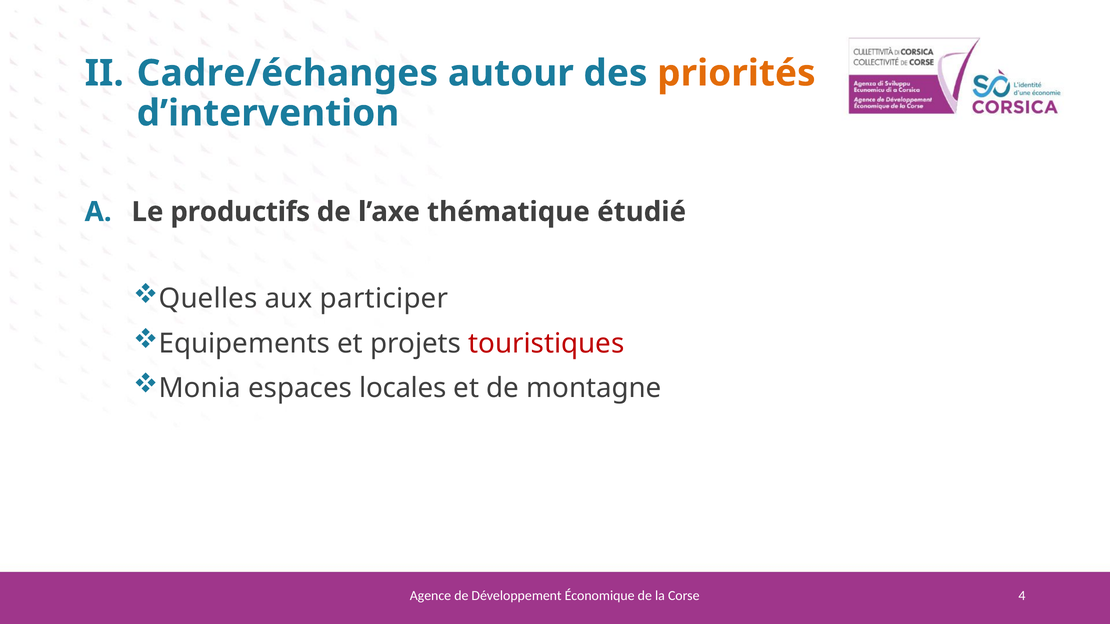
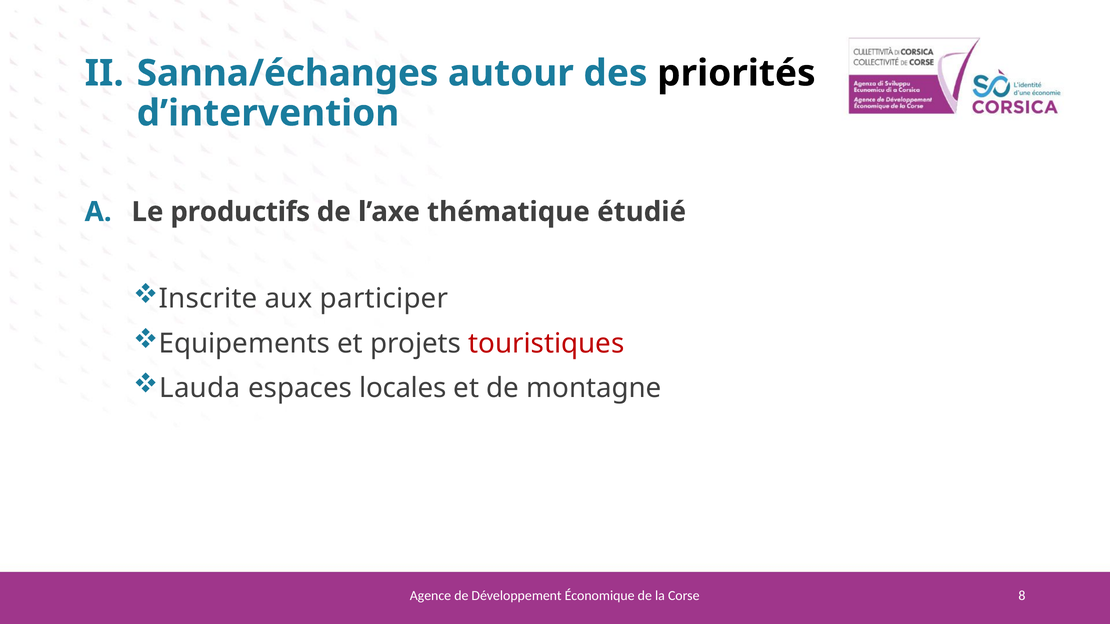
Cadre/échanges: Cadre/échanges -> Sanna/échanges
priorités colour: orange -> black
Quelles: Quelles -> Inscrite
Monia: Monia -> Lauda
4: 4 -> 8
